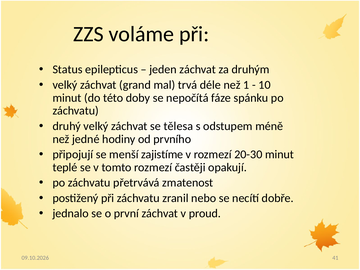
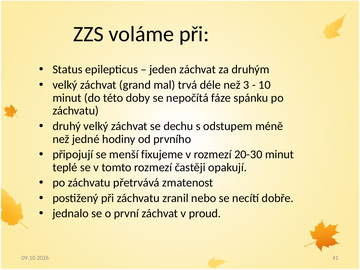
1: 1 -> 3
tělesa: tělesa -> dechu
zajistíme: zajistíme -> fixujeme
